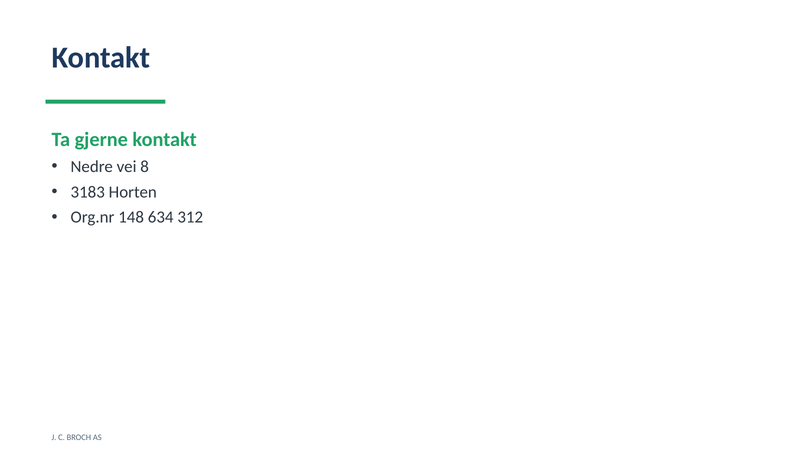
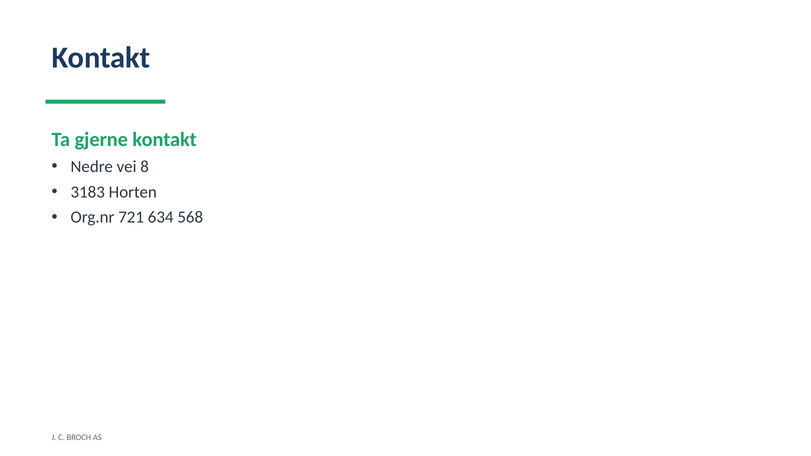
148: 148 -> 721
312: 312 -> 568
